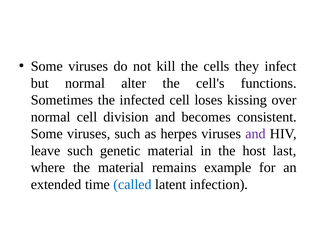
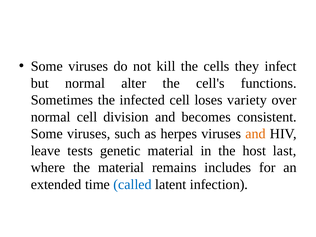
kissing: kissing -> variety
and at (256, 134) colour: purple -> orange
leave such: such -> tests
example: example -> includes
